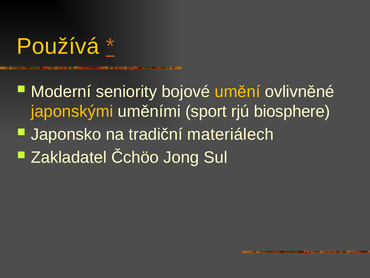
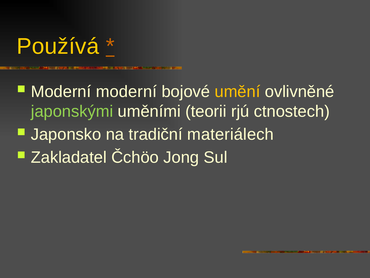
Moderní seniority: seniority -> moderní
japonskými colour: yellow -> light green
sport: sport -> teorii
biosphere: biosphere -> ctnostech
